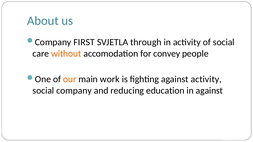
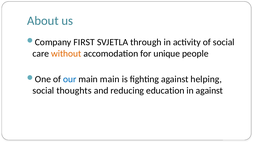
convey: convey -> unique
our colour: orange -> blue
main work: work -> main
against activity: activity -> helping
company: company -> thoughts
